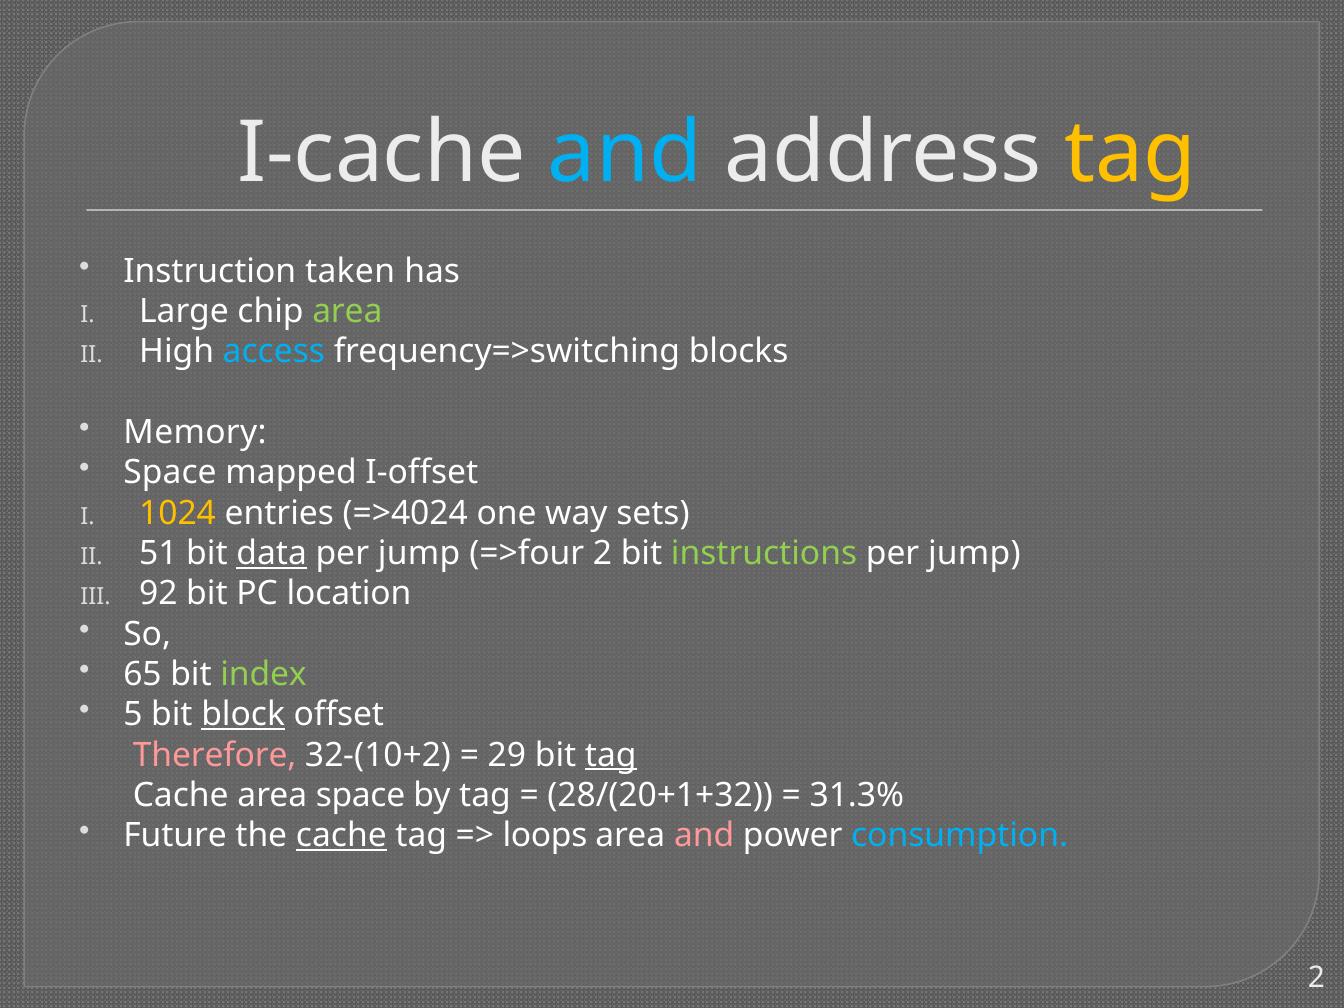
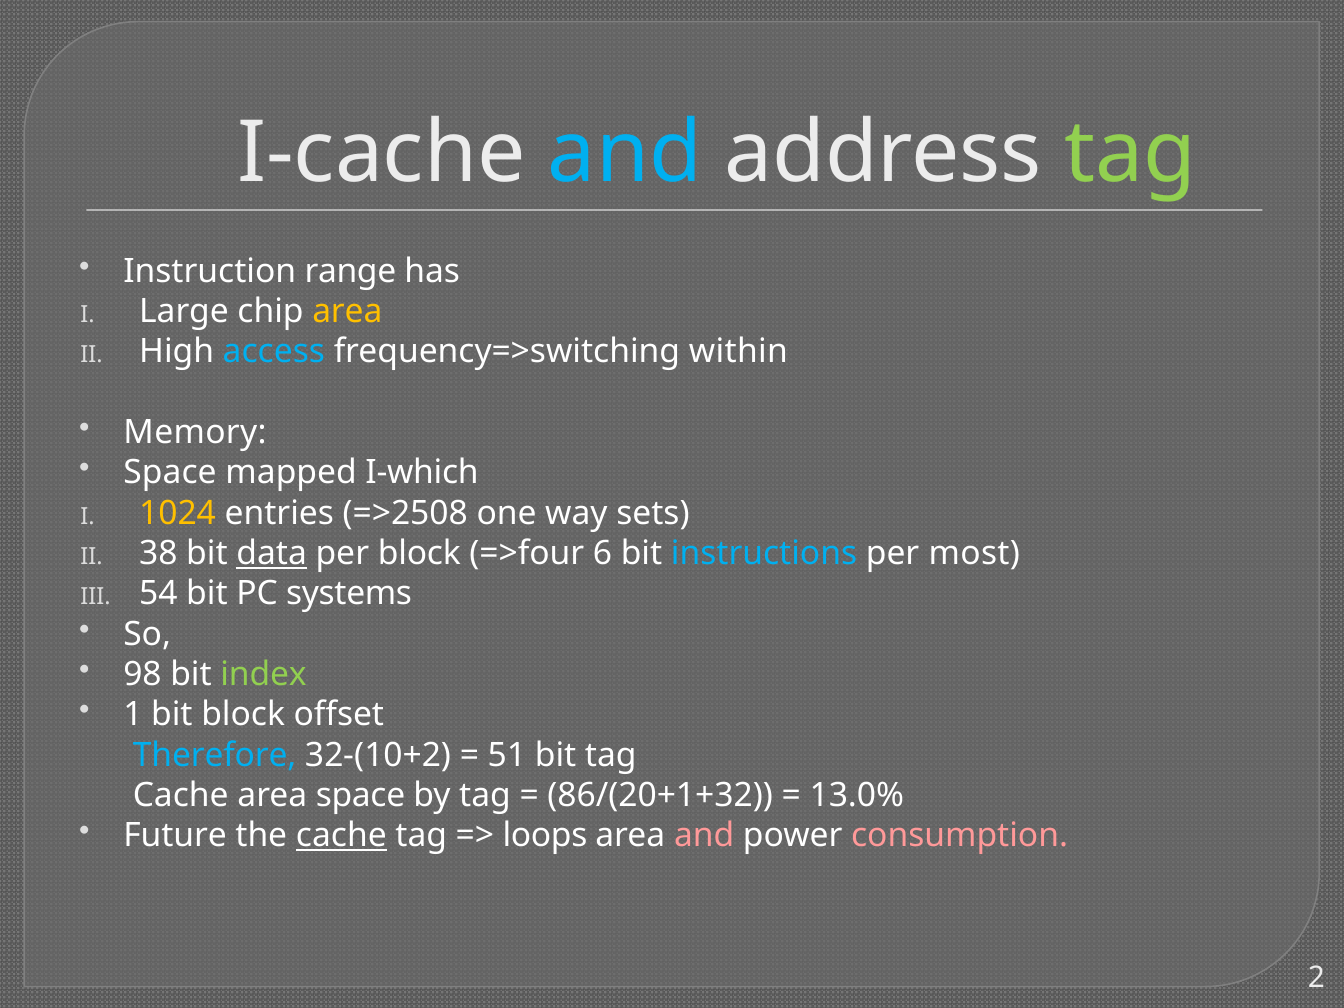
tag at (1130, 153) colour: yellow -> light green
taken: taken -> range
area at (347, 311) colour: light green -> yellow
blocks: blocks -> within
I-offset: I-offset -> I-which
=>4024: =>4024 -> =>2508
51: 51 -> 38
jump at (419, 553): jump -> block
=>four 2: 2 -> 6
instructions colour: light green -> light blue
jump at (974, 553): jump -> most
92: 92 -> 54
location: location -> systems
65: 65 -> 98
5: 5 -> 1
block at (243, 715) underline: present -> none
Therefore colour: pink -> light blue
29: 29 -> 51
tag at (611, 755) underline: present -> none
28/(20+1+32: 28/(20+1+32 -> 86/(20+1+32
31.3%: 31.3% -> 13.0%
consumption colour: light blue -> pink
